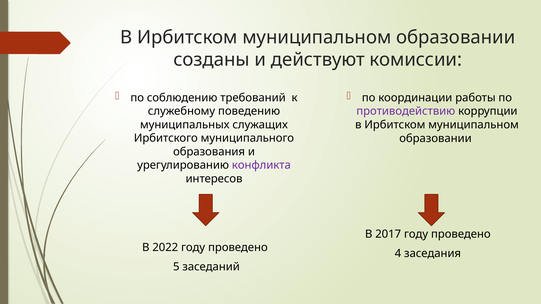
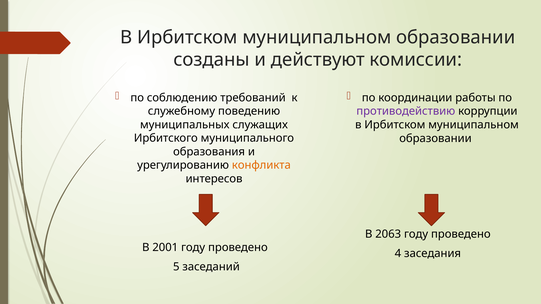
конфликта colour: purple -> orange
2017: 2017 -> 2063
2022: 2022 -> 2001
